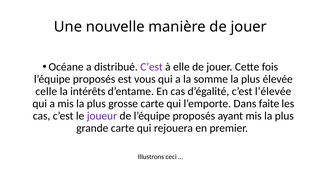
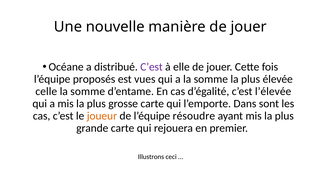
vous: vous -> vues
intérêts at (88, 92): intérêts -> somme
faite: faite -> sont
joueur colour: purple -> orange
de l’équipe proposés: proposés -> résoudre
